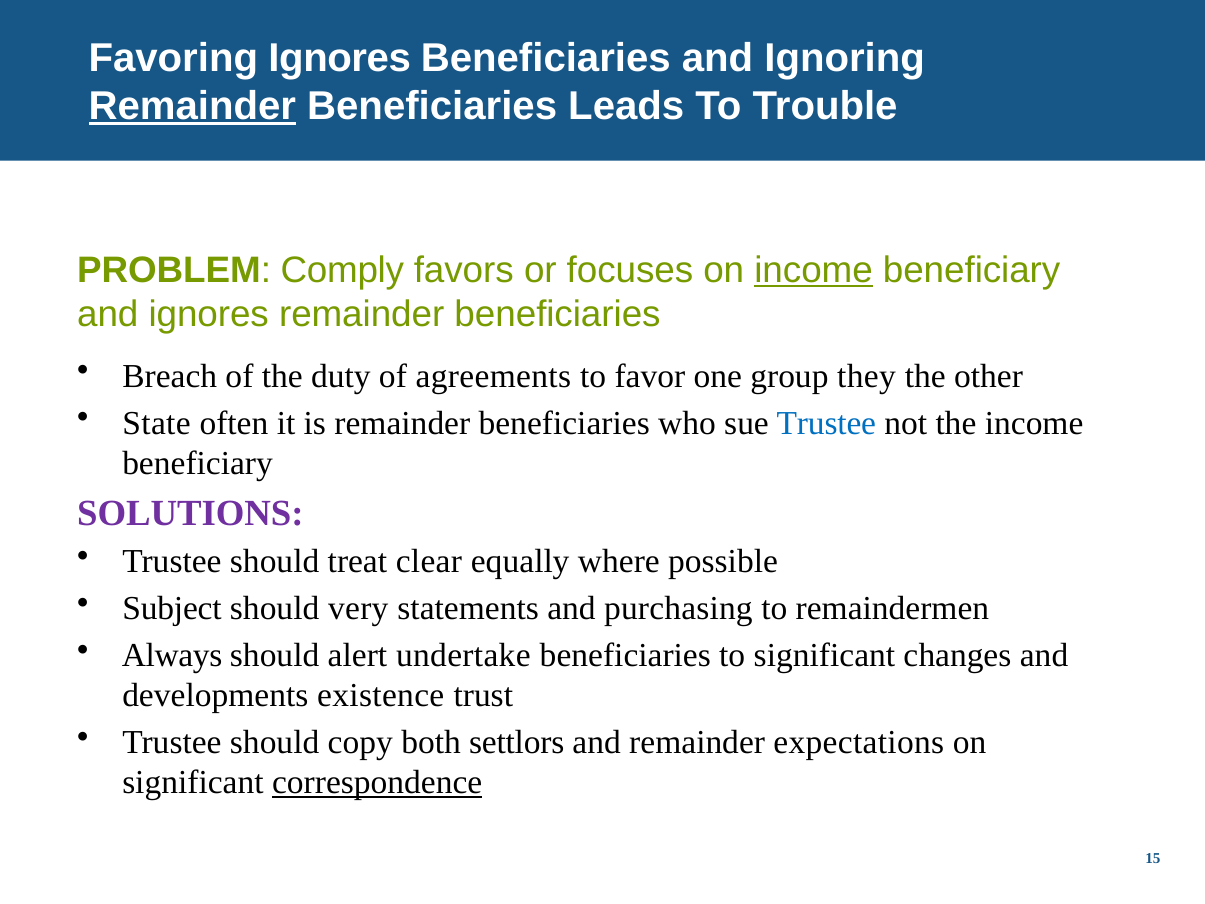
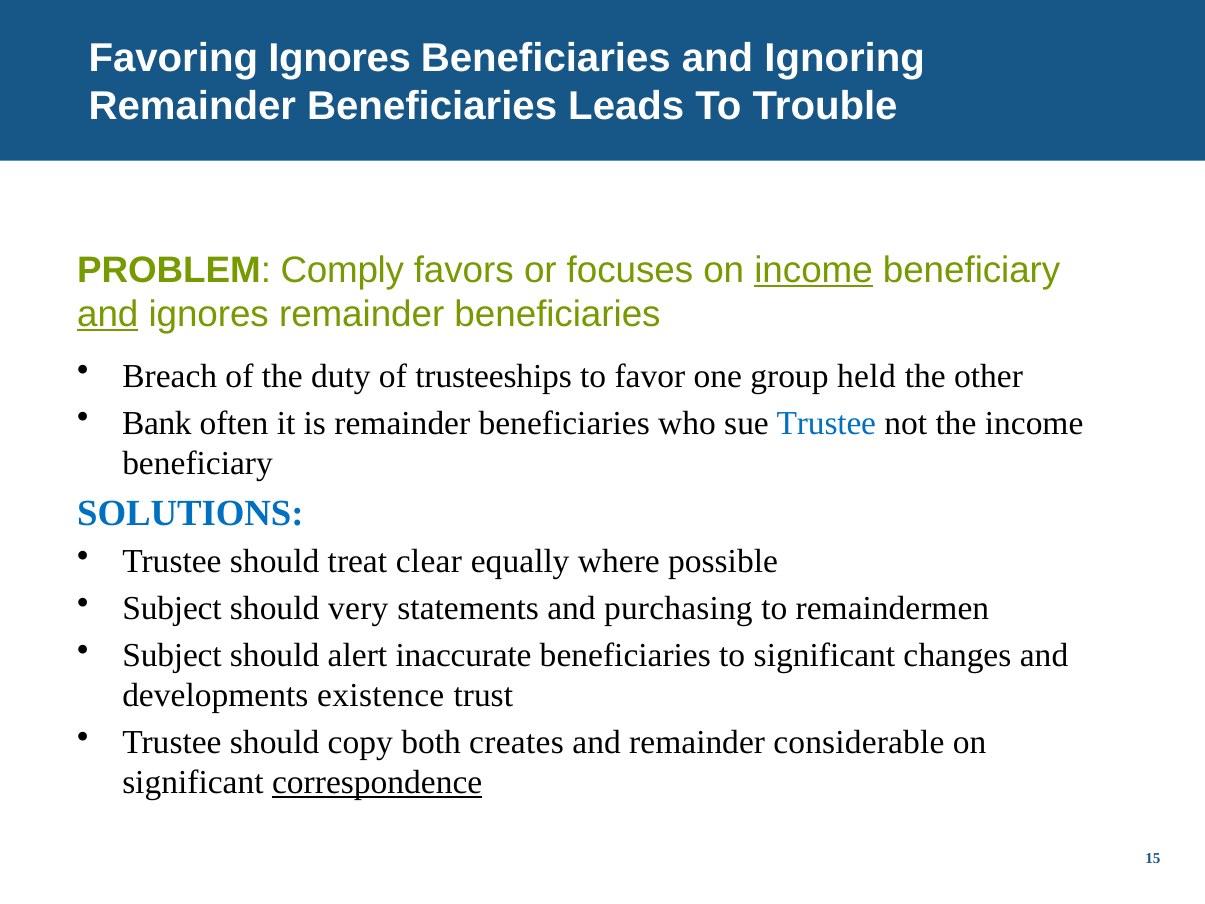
Remainder at (192, 106) underline: present -> none
and at (108, 314) underline: none -> present
agreements: agreements -> trusteeships
they: they -> held
State: State -> Bank
SOLUTIONS colour: purple -> blue
Always at (172, 655): Always -> Subject
undertake: undertake -> inaccurate
settlors: settlors -> creates
expectations: expectations -> considerable
